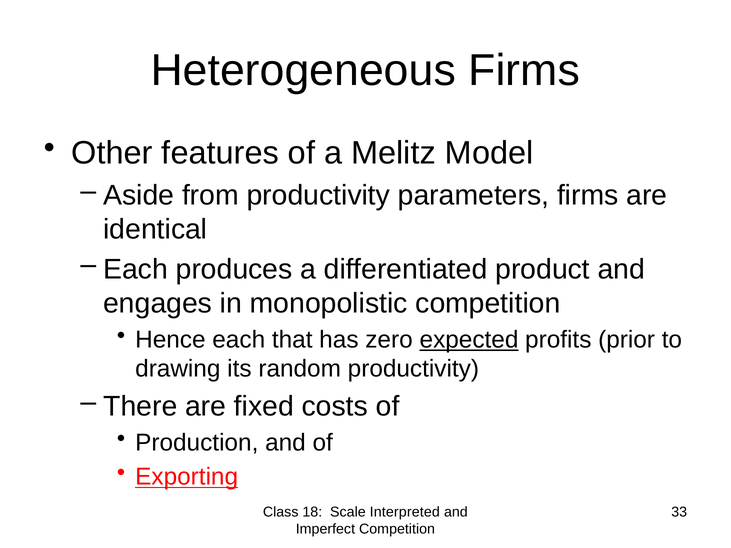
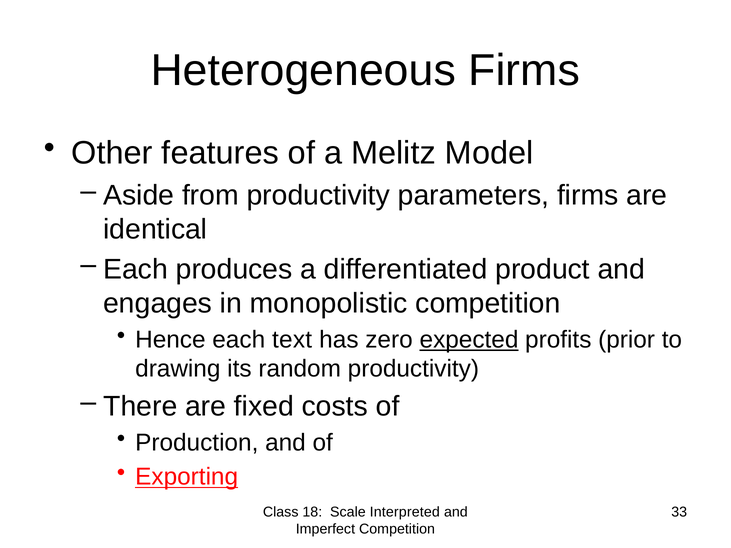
that: that -> text
